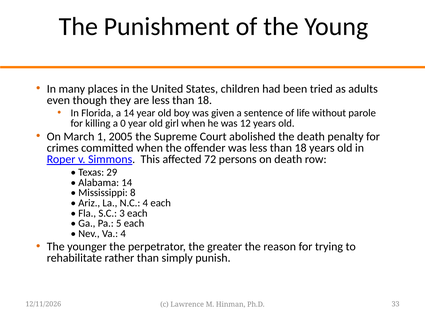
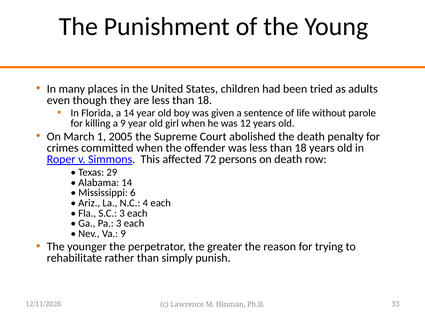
a 0: 0 -> 9
8: 8 -> 6
Pa 5: 5 -> 3
Va 4: 4 -> 9
